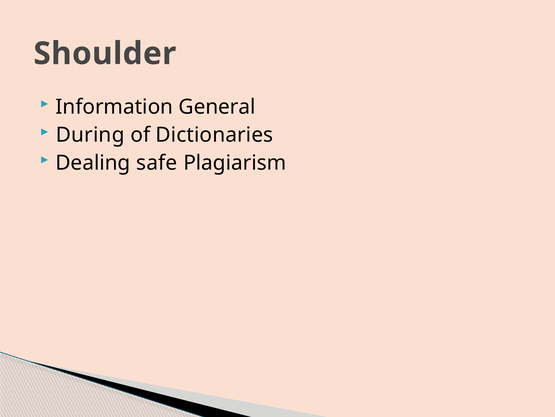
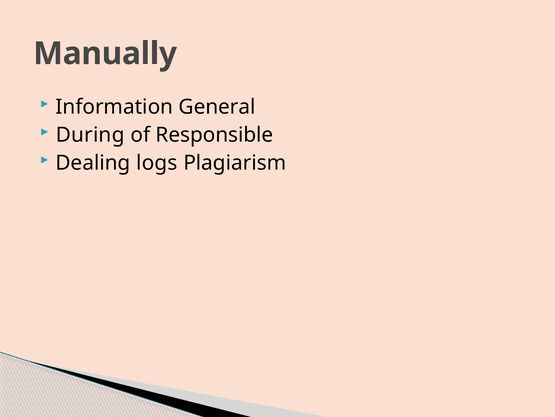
Shoulder: Shoulder -> Manually
Dictionaries: Dictionaries -> Responsible
safe: safe -> logs
